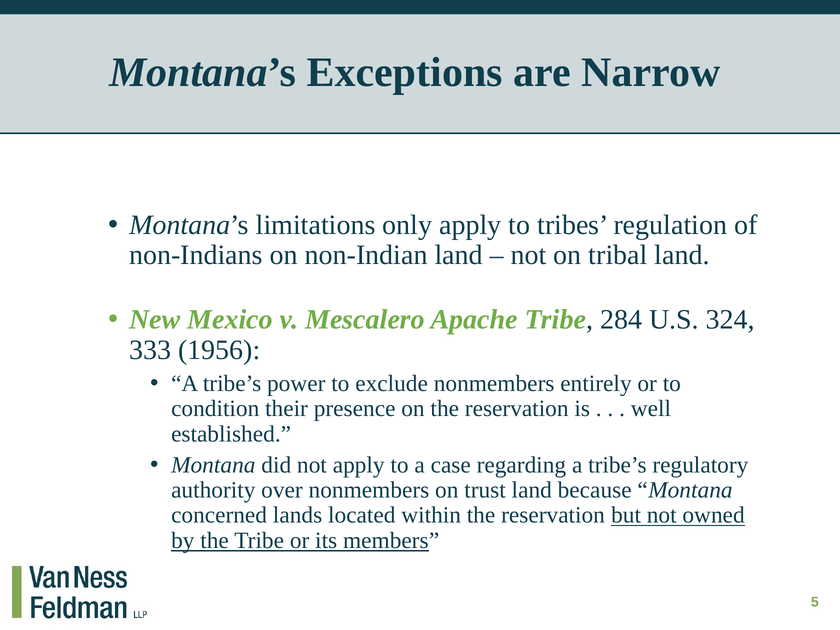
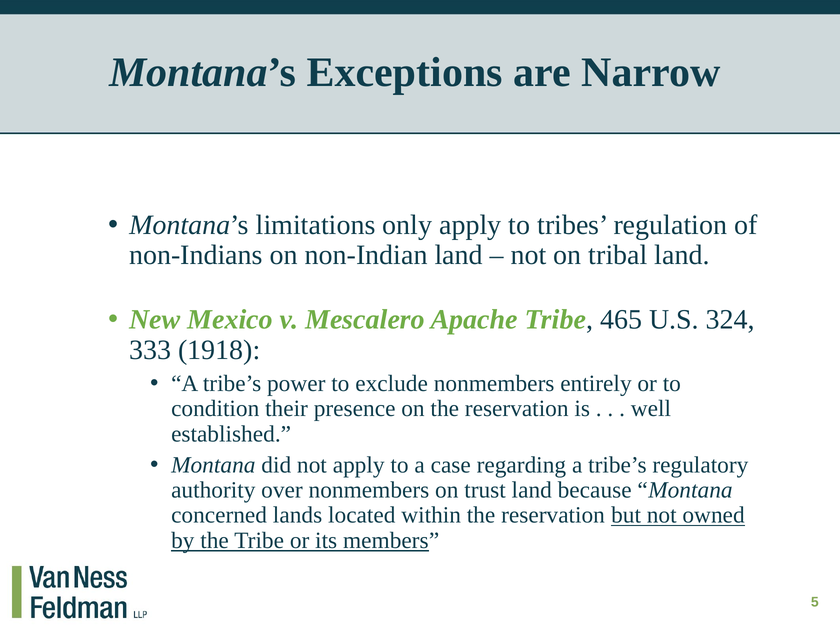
284: 284 -> 465
1956: 1956 -> 1918
